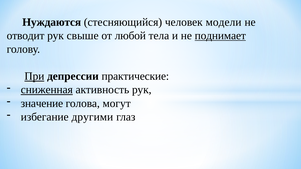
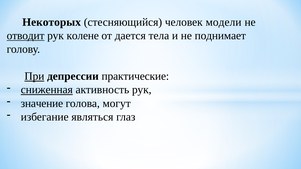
Нуждаются: Нуждаются -> Некоторых
отводит underline: none -> present
свыше: свыше -> колене
любой: любой -> дается
поднимает underline: present -> none
другими: другими -> являться
